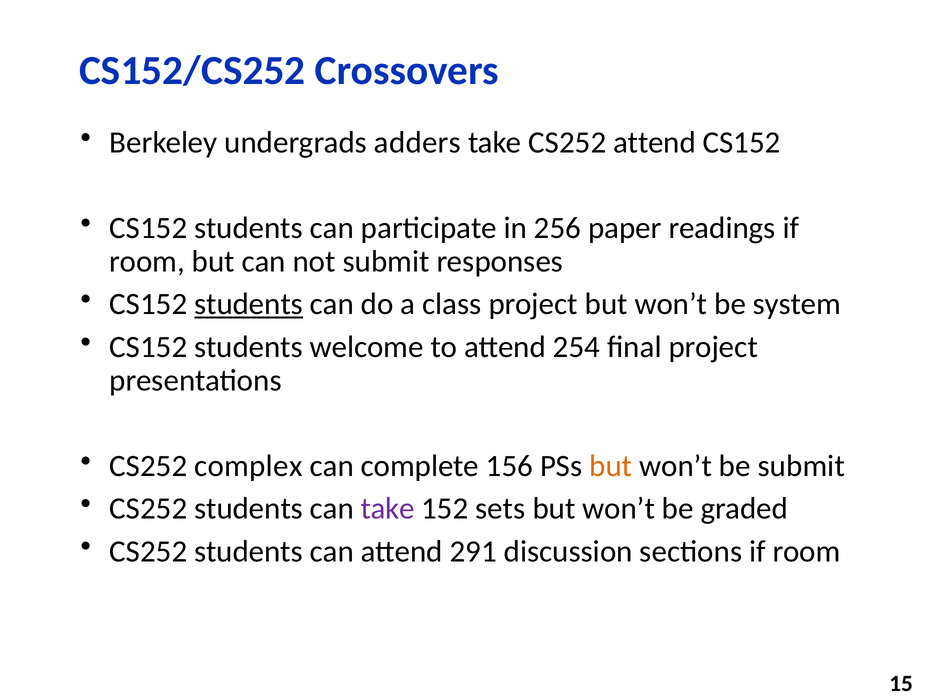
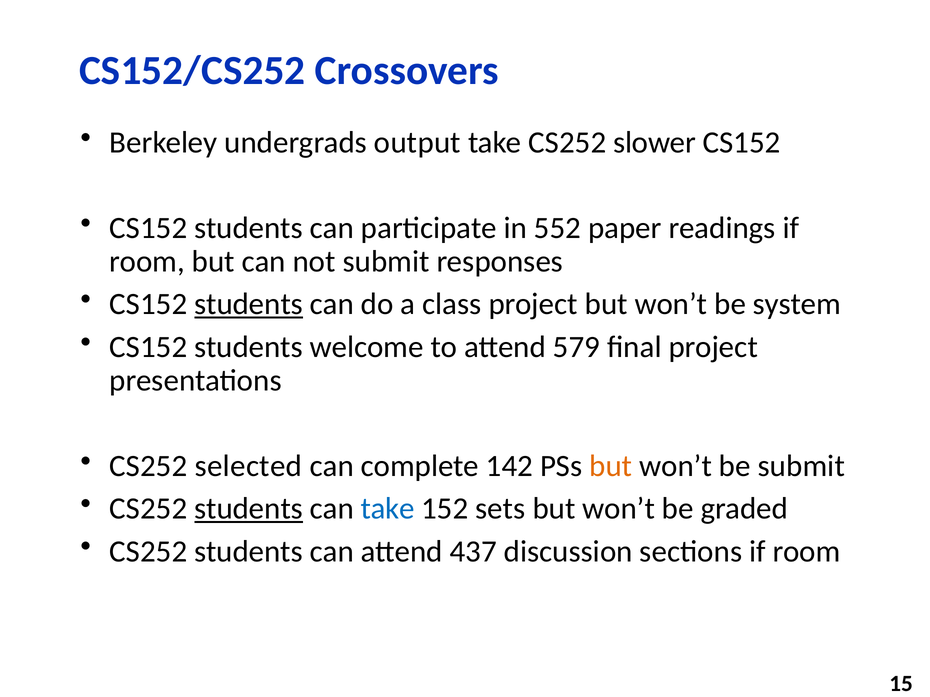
adders: adders -> output
CS252 attend: attend -> slower
256: 256 -> 552
254: 254 -> 579
complex: complex -> selected
156: 156 -> 142
students at (249, 509) underline: none -> present
take at (388, 509) colour: purple -> blue
291: 291 -> 437
